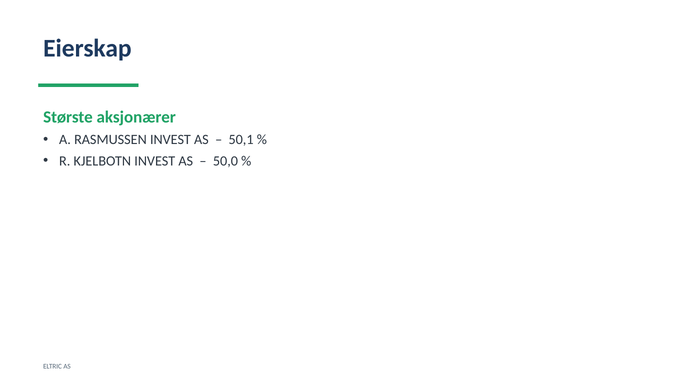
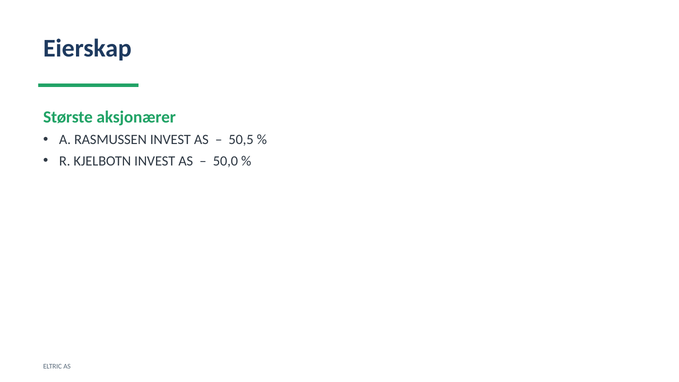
50,1: 50,1 -> 50,5
